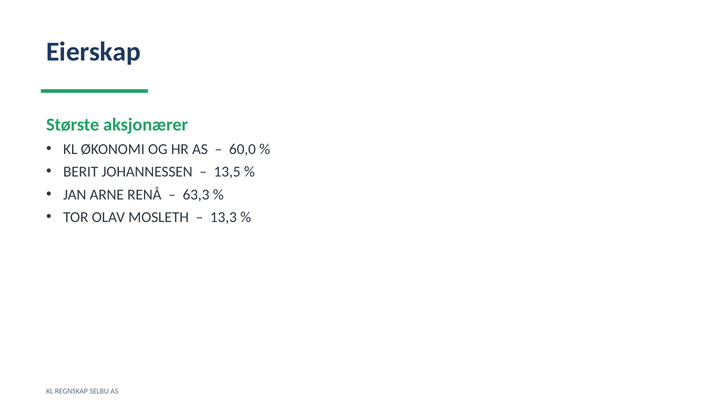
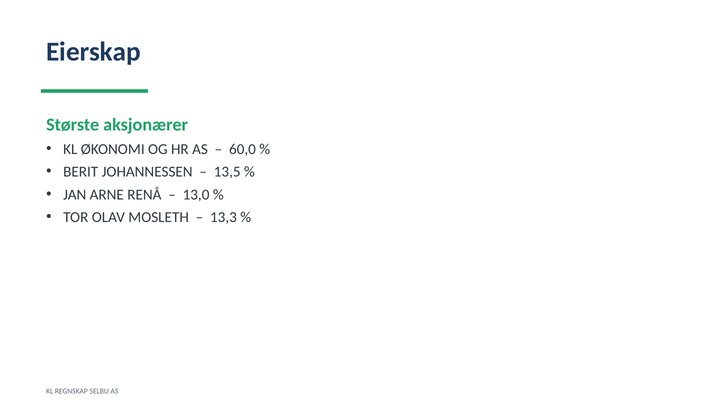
63,3: 63,3 -> 13,0
